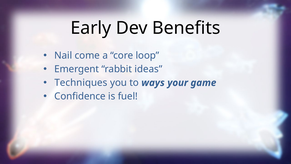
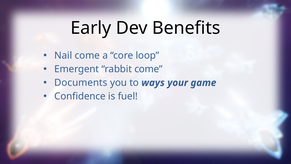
rabbit ideas: ideas -> come
Techniques: Techniques -> Documents
